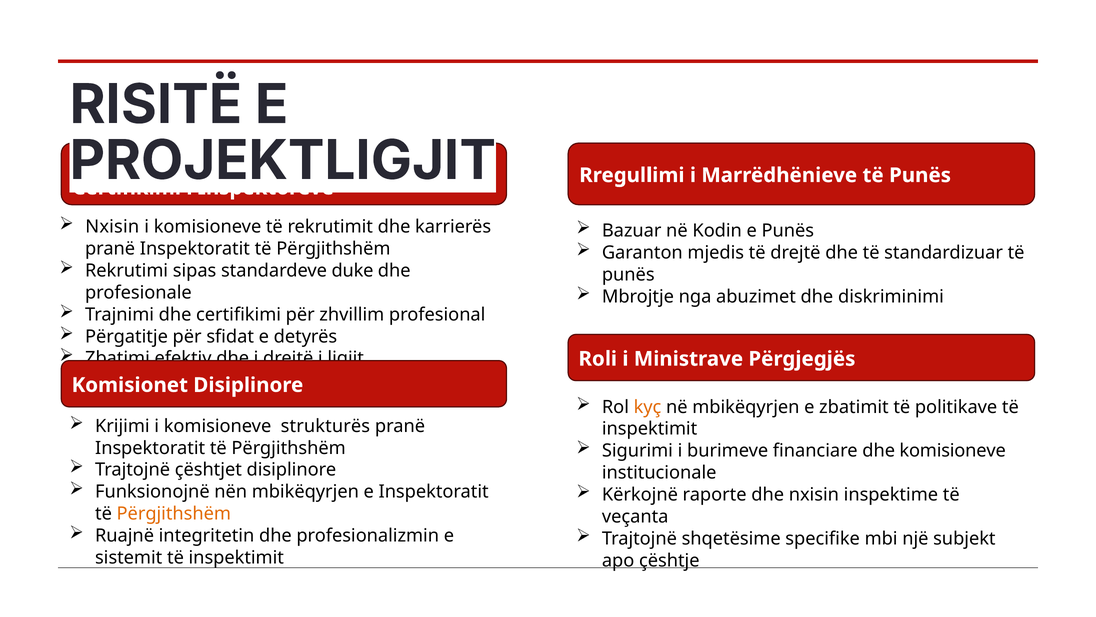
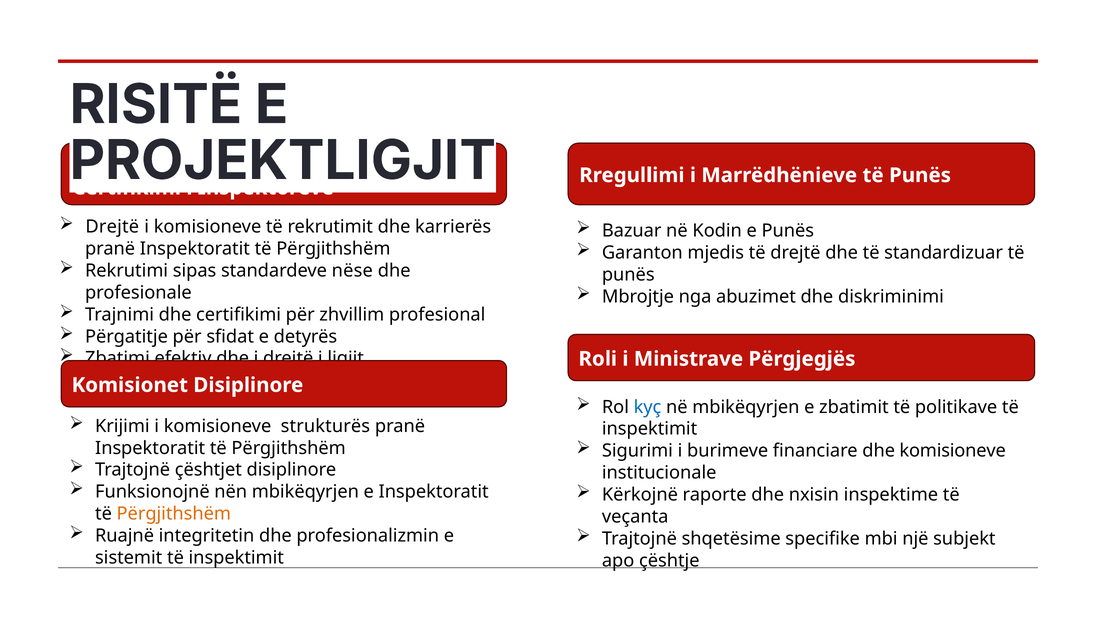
Nxisin at (112, 227): Nxisin -> Drejtë
duke: duke -> nëse
kyç colour: orange -> blue
